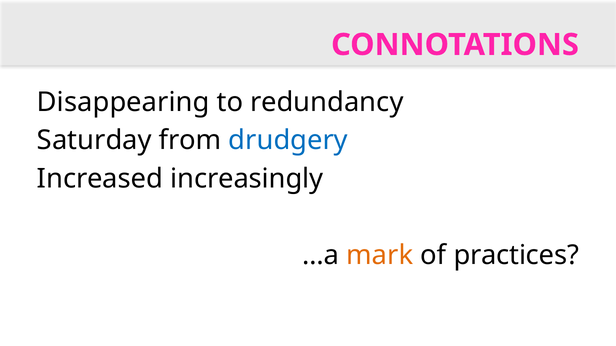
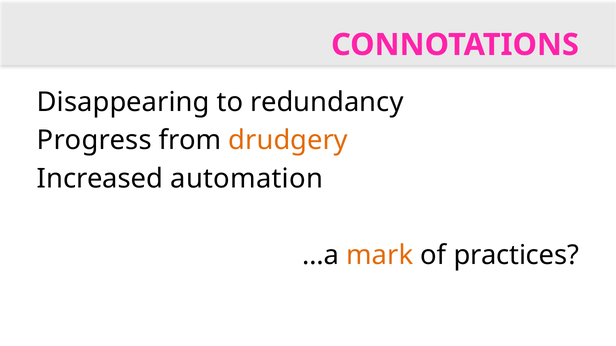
Saturday: Saturday -> Progress
drudgery colour: blue -> orange
increasingly: increasingly -> automation
